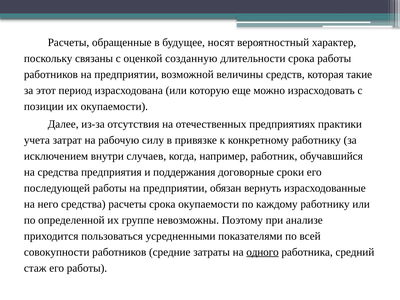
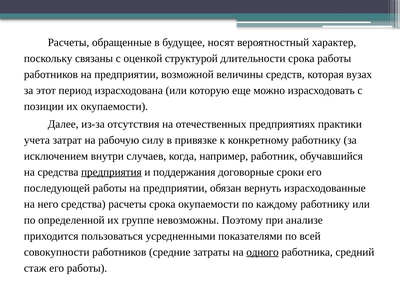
созданную: созданную -> структурой
такие: такие -> вузах
предприятия underline: none -> present
